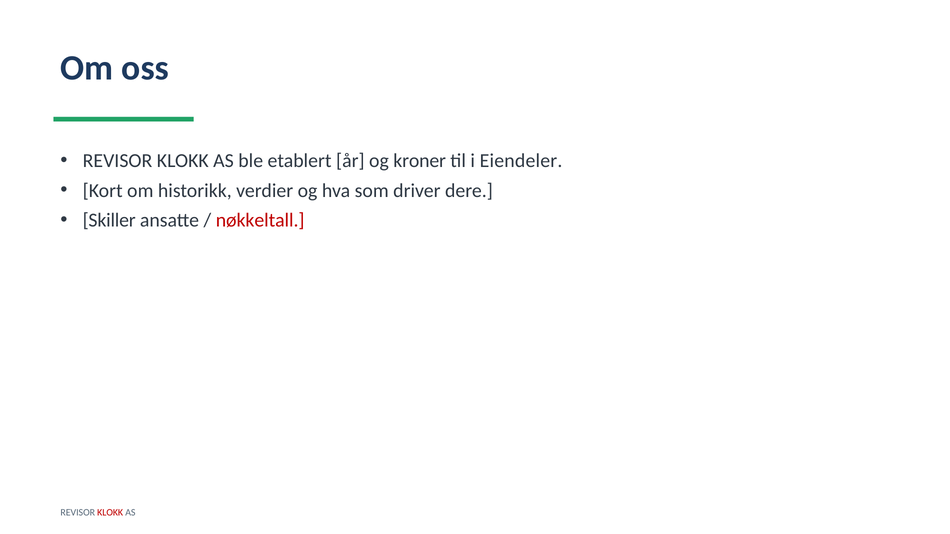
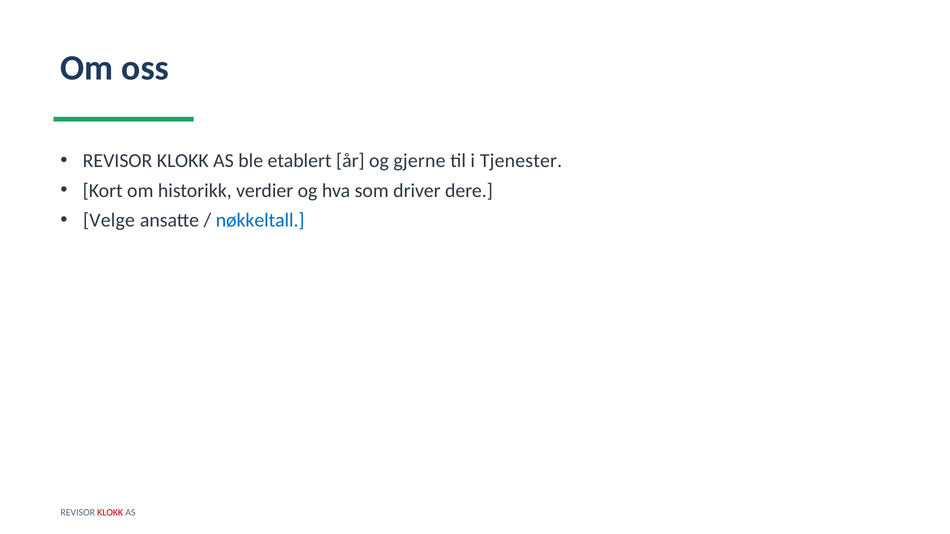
kroner: kroner -> gjerne
Eiendeler: Eiendeler -> Tjenester
Skiller: Skiller -> Velge
nøkkeltall colour: red -> blue
